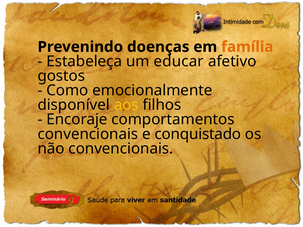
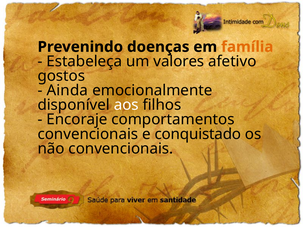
educar: educar -> valores
Como: Como -> Ainda
aos colour: yellow -> white
